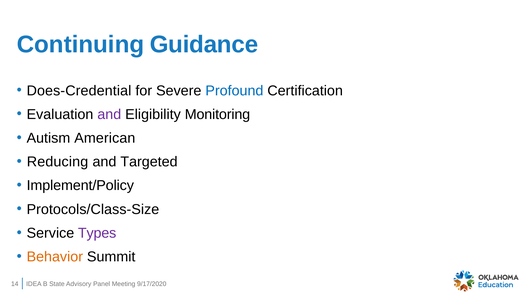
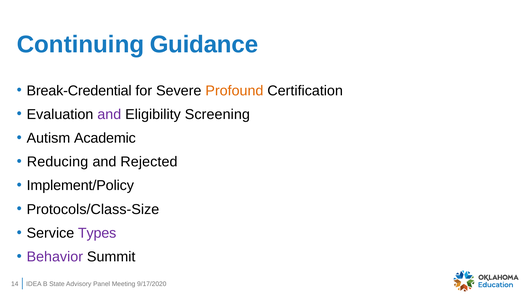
Does-Credential: Does-Credential -> Break-Credential
Profound colour: blue -> orange
Monitoring: Monitoring -> Screening
American: American -> Academic
Targeted: Targeted -> Rejected
Behavior colour: orange -> purple
